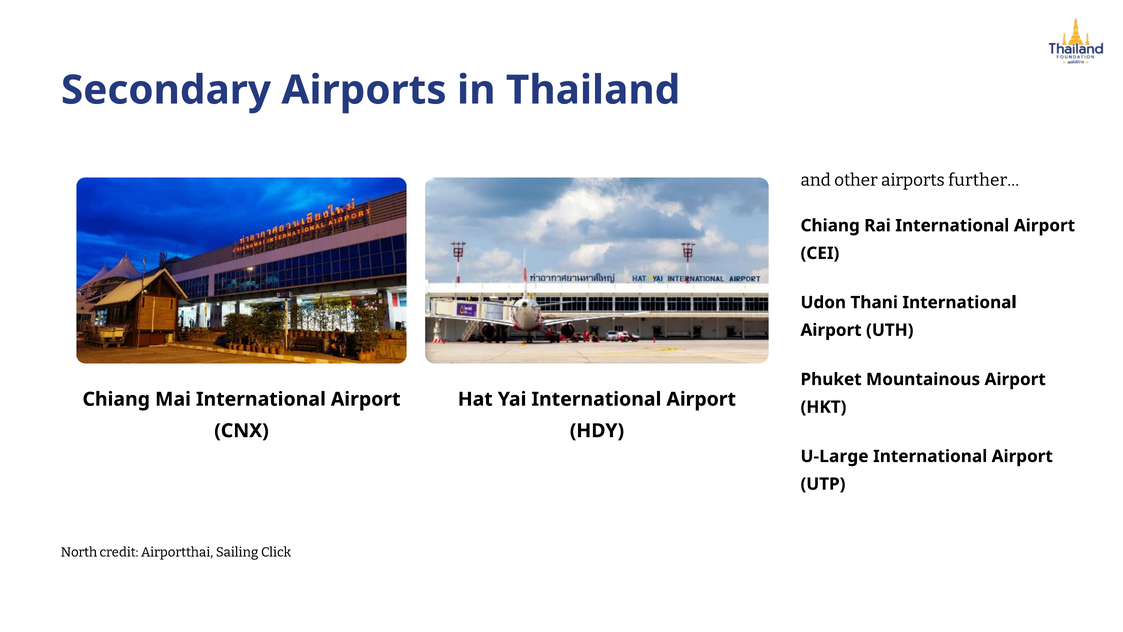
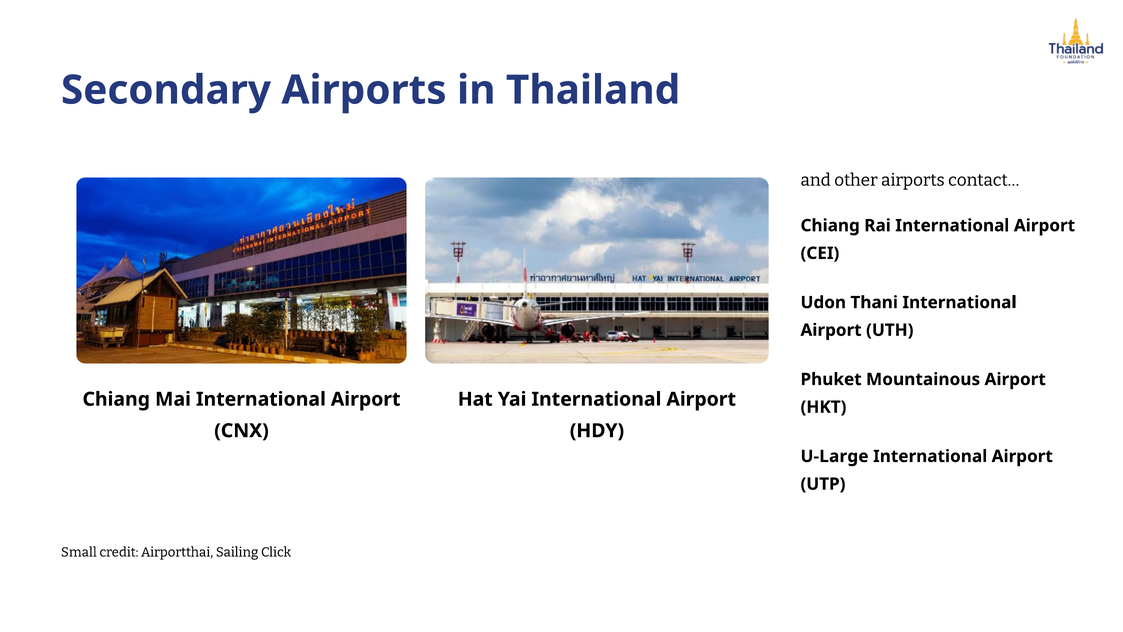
further…: further… -> contact…
North: North -> Small
